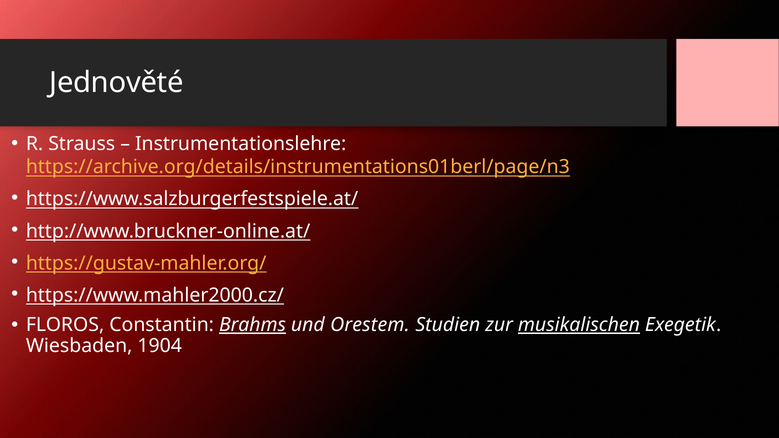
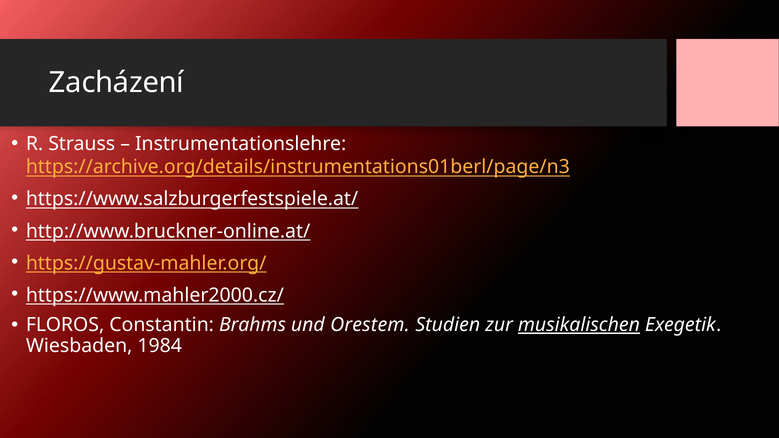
Jednověté: Jednověté -> Zacházení
Brahms underline: present -> none
1904: 1904 -> 1984
